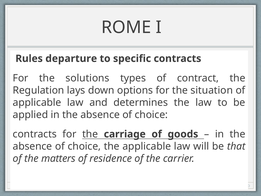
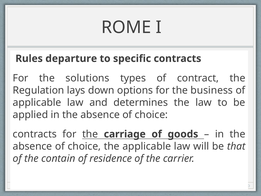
situation: situation -> business
matters: matters -> contain
